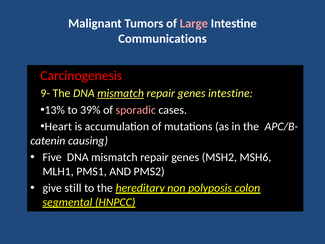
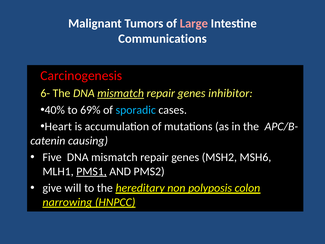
9-: 9- -> 6-
genes intestine: intestine -> inhibitor
13%: 13% -> 40%
39%: 39% -> 69%
sporadic colour: pink -> light blue
PMS1 underline: none -> present
still: still -> will
segmental: segmental -> narrowing
